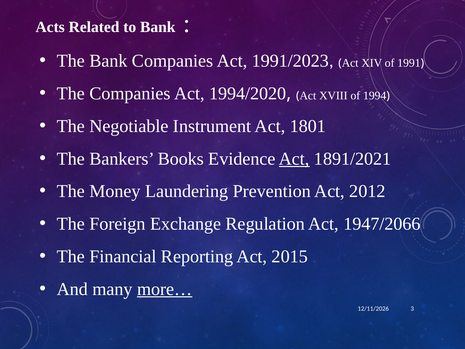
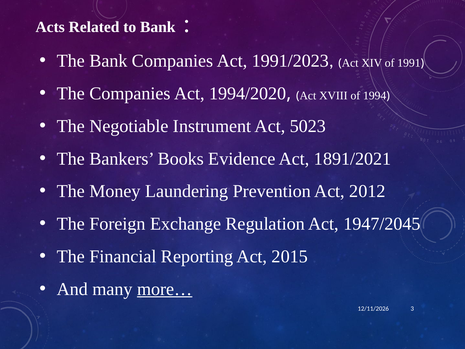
1801: 1801 -> 5023
Act at (294, 159) underline: present -> none
1947/2066: 1947/2066 -> 1947/2045
